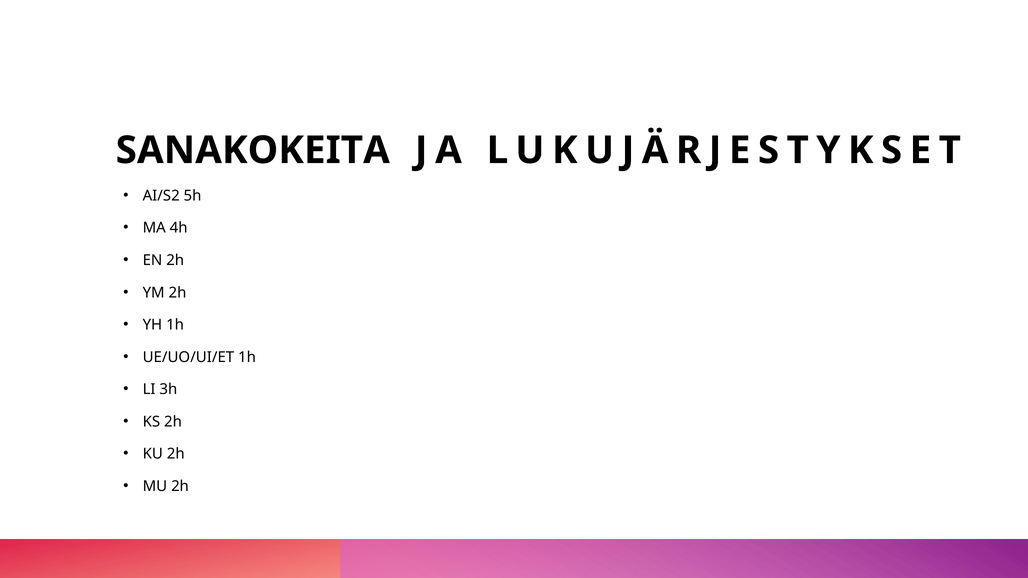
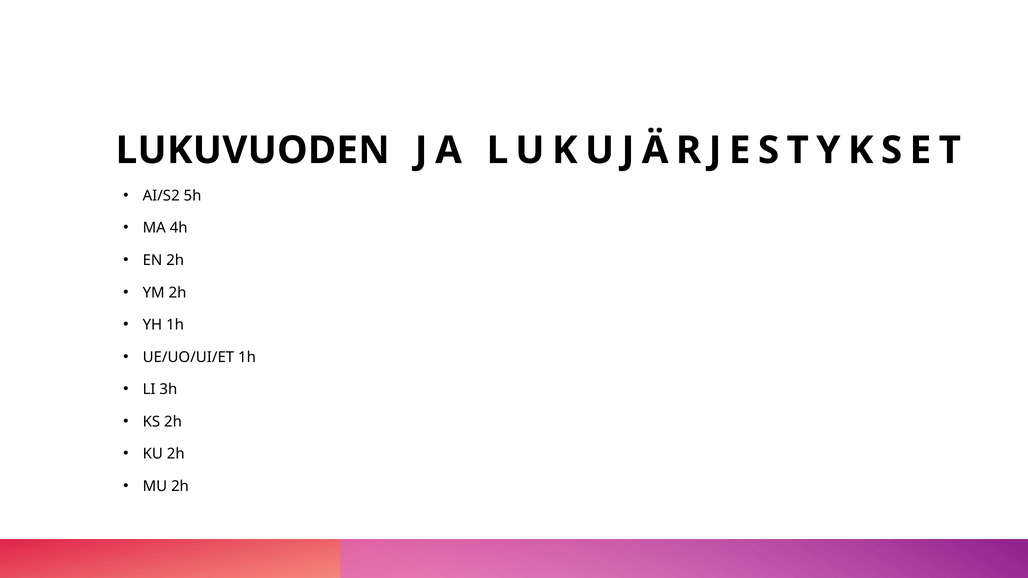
SANAKOKEITA: SANAKOKEITA -> LUKUVUODEN
